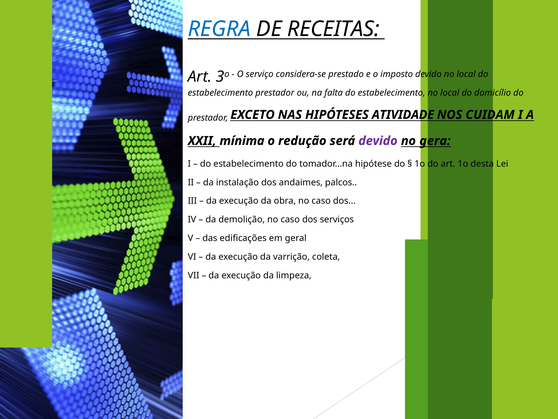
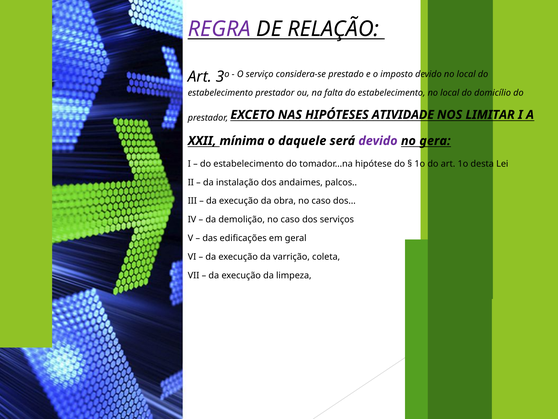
REGRA colour: blue -> purple
RECEITAS: RECEITAS -> RELAÇÃO
CUIDAM: CUIDAM -> LIMITAR
redução: redução -> daquele
